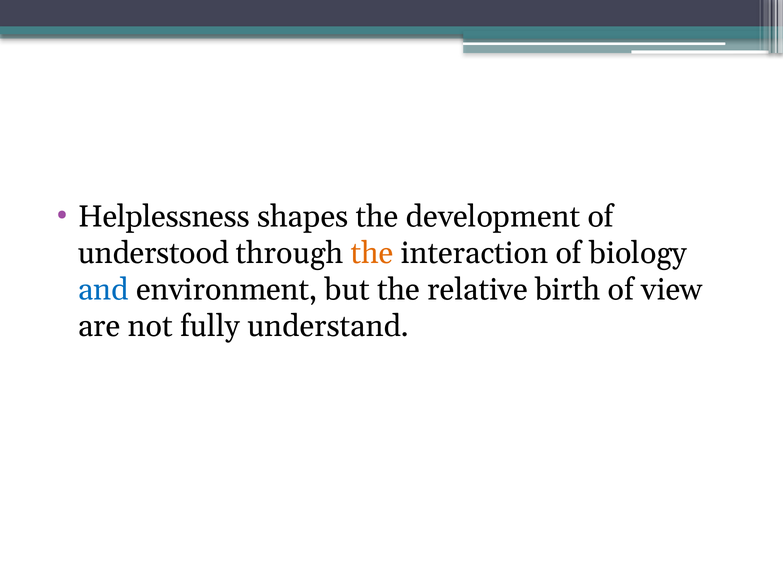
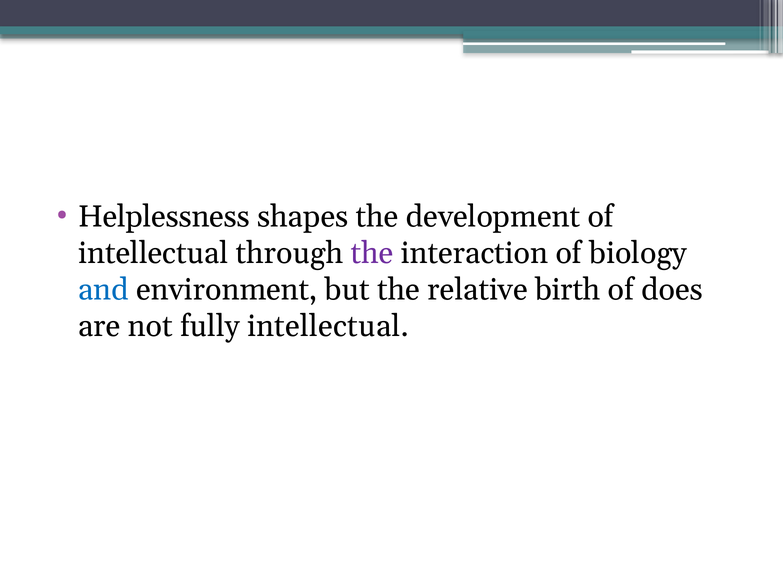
understood at (153, 253): understood -> intellectual
the at (372, 253) colour: orange -> purple
view: view -> does
fully understand: understand -> intellectual
